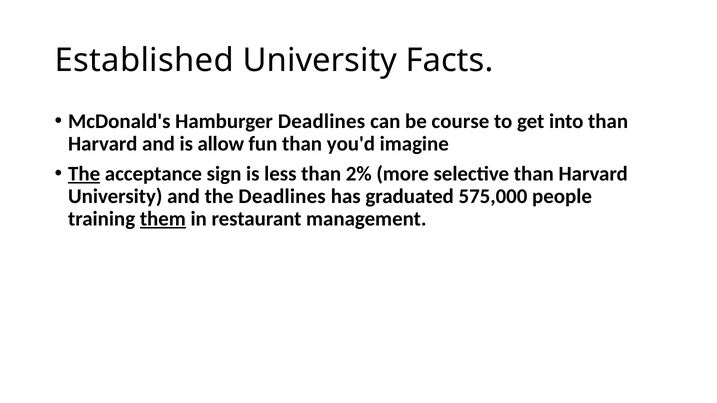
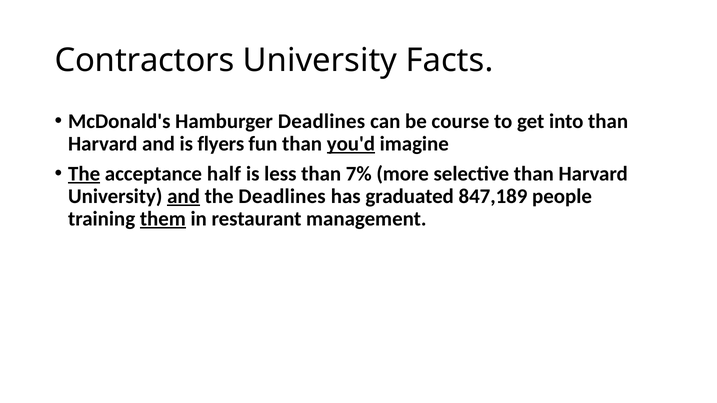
Established: Established -> Contractors
allow: allow -> flyers
you'd underline: none -> present
sign: sign -> half
2%: 2% -> 7%
and at (184, 196) underline: none -> present
575,000: 575,000 -> 847,189
